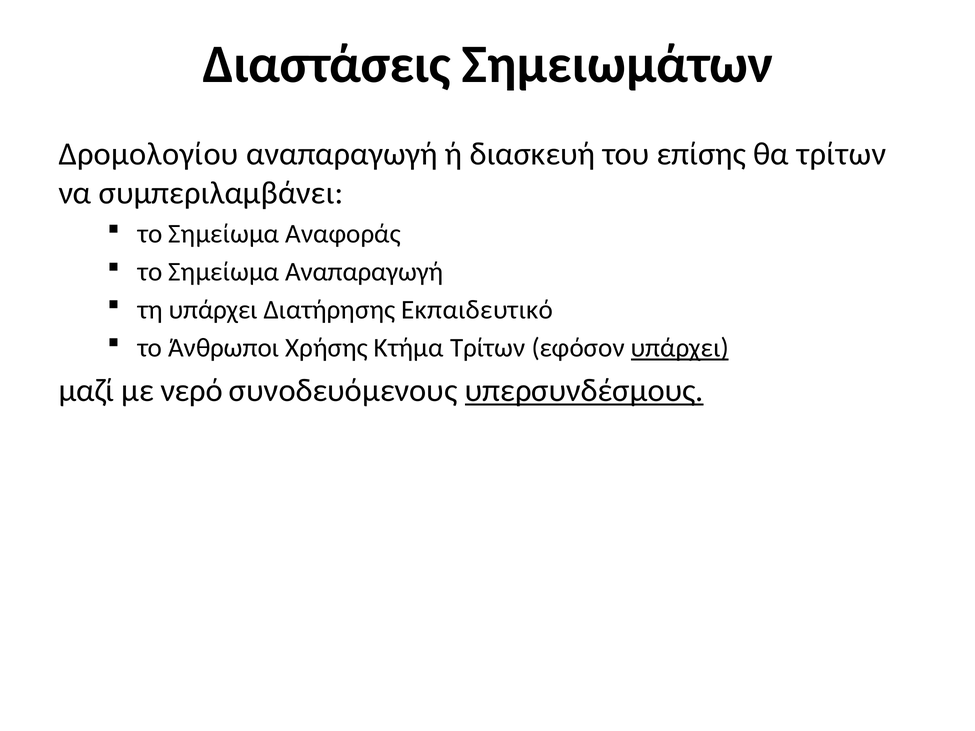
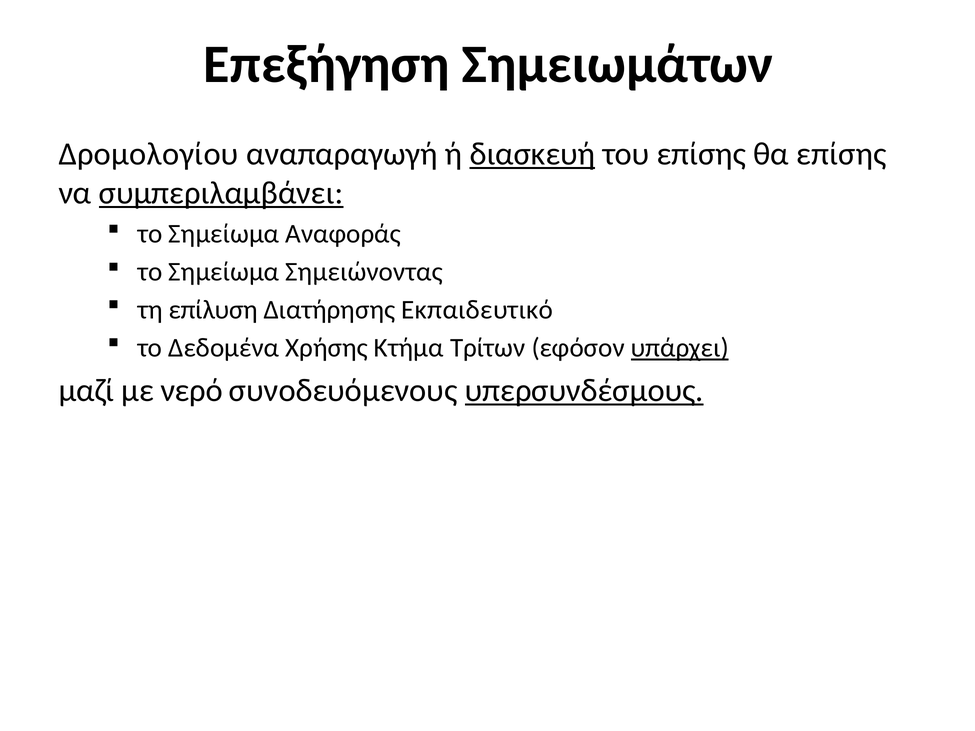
Διαστάσεις: Διαστάσεις -> Επεξήγηση
διασκευή underline: none -> present
θα τρίτων: τρίτων -> επίσης
συμπεριλαμβάνει underline: none -> present
Σημείωμα Αναπαραγωγή: Αναπαραγωγή -> Σημειώνοντας
τη υπάρχει: υπάρχει -> επίλυση
Άνθρωποι: Άνθρωποι -> Δεδομένα
